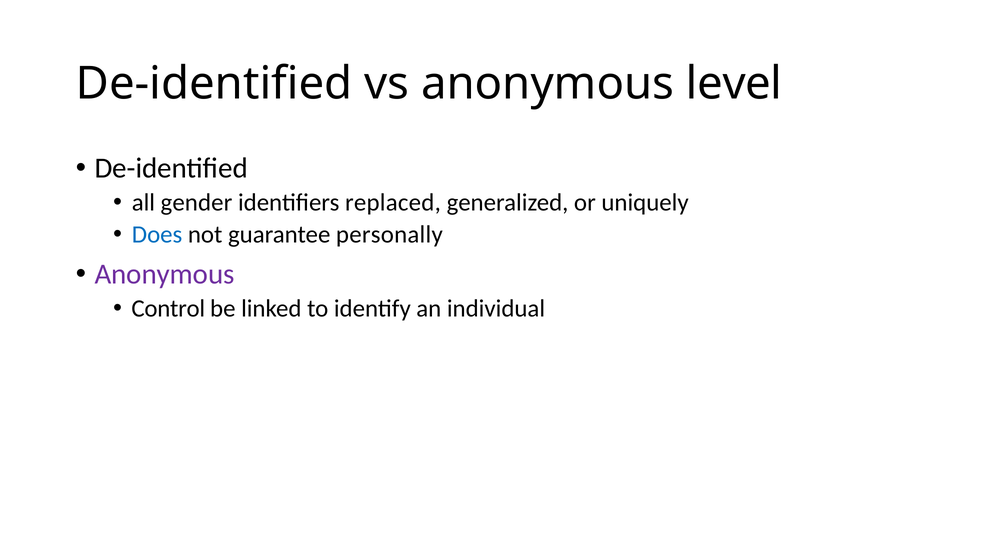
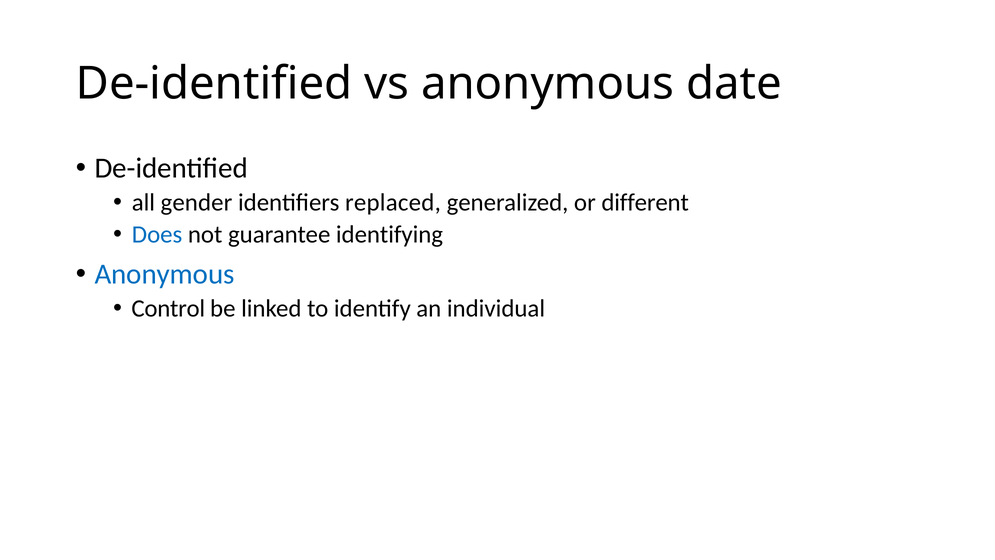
level: level -> date
uniquely: uniquely -> different
personally: personally -> identifying
Anonymous at (165, 274) colour: purple -> blue
